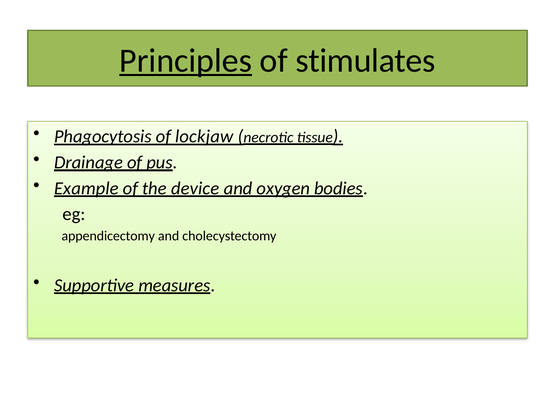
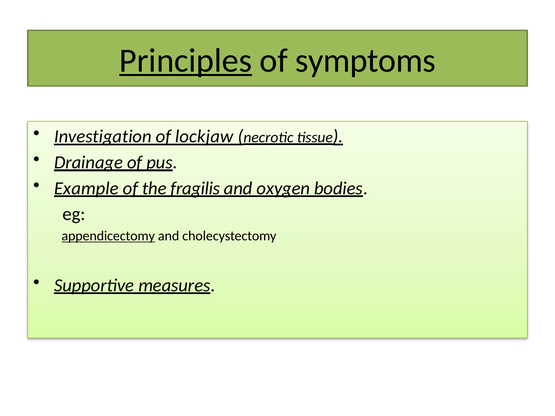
stimulates: stimulates -> symptoms
Phagocytosis: Phagocytosis -> Investigation
device: device -> fragilis
appendicectomy underline: none -> present
